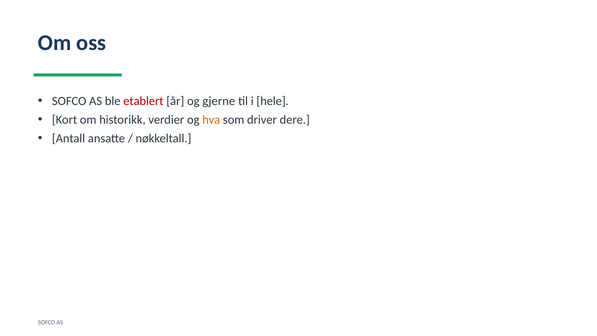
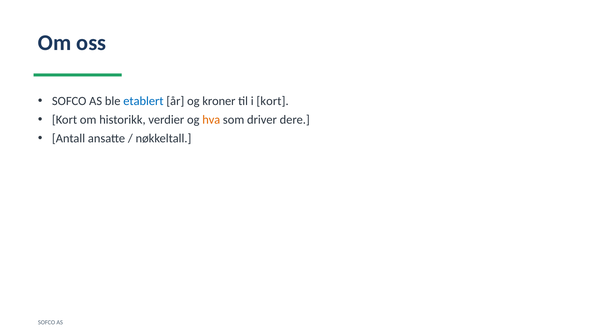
etablert colour: red -> blue
gjerne: gjerne -> kroner
i hele: hele -> kort
